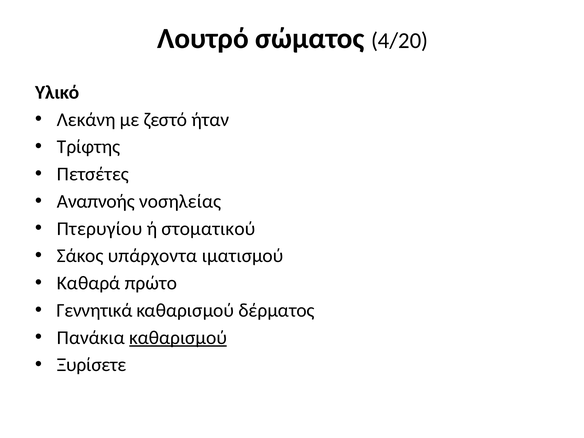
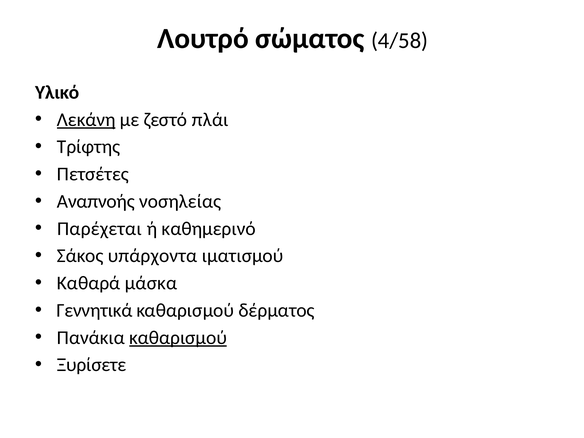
4/20: 4/20 -> 4/58
Λεκάνη underline: none -> present
ήταν: ήταν -> πλάι
Πτερυγίου: Πτερυγίου -> Παρέχεται
στοματικού: στοματικού -> καθημερινό
πρώτο: πρώτο -> μάσκα
